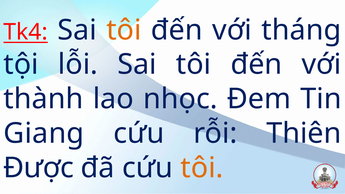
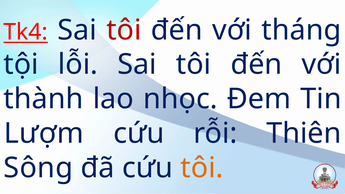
tôi at (124, 30) colour: orange -> red
Giang: Giang -> Lượm
Được: Được -> Sông
